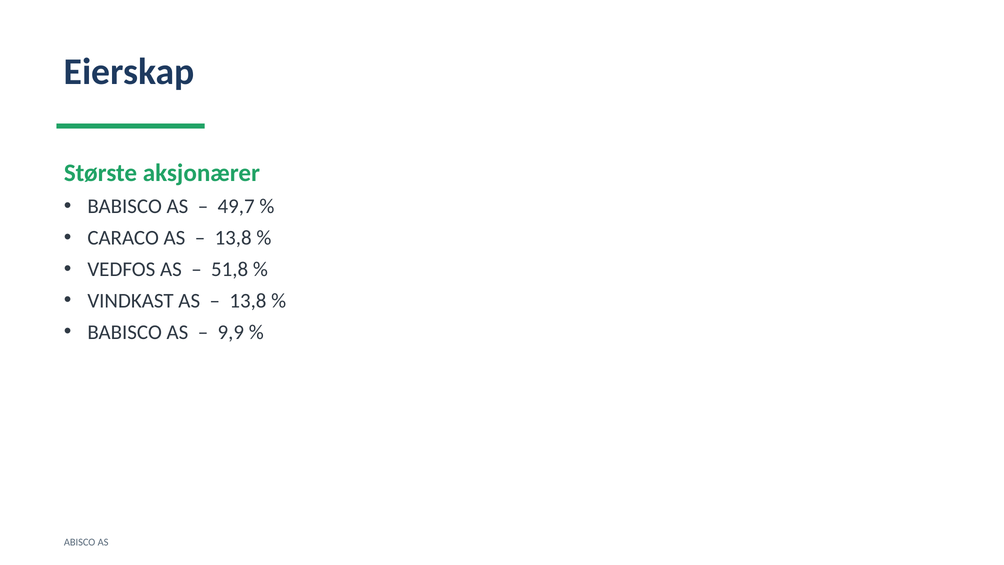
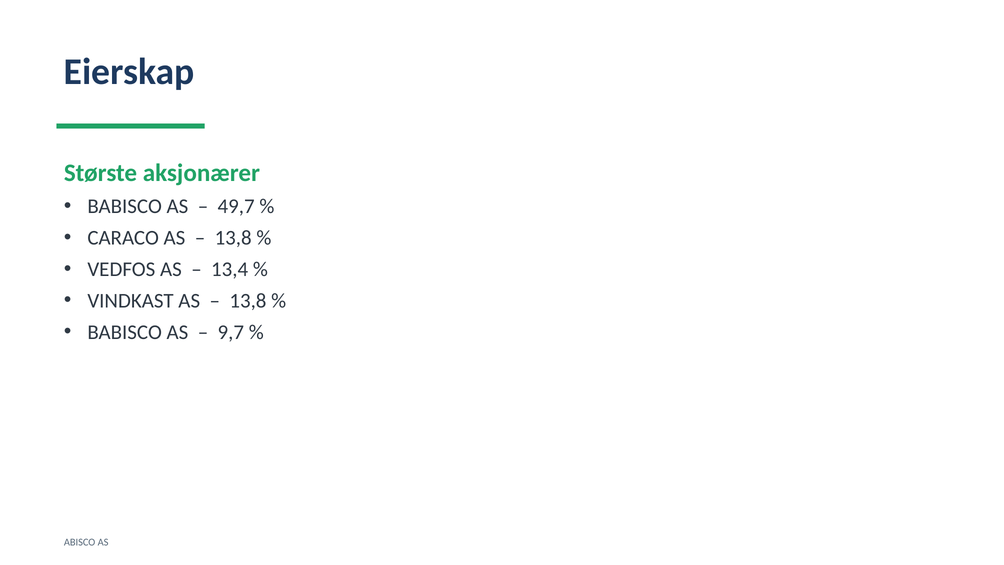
51,8: 51,8 -> 13,4
9,9: 9,9 -> 9,7
